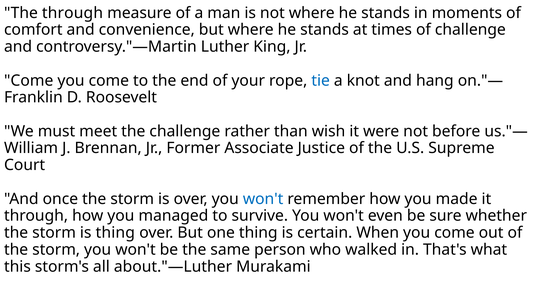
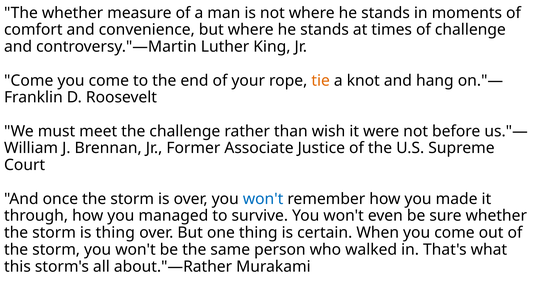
The through: through -> whether
tie colour: blue -> orange
about."―Luther: about."―Luther -> about."―Rather
